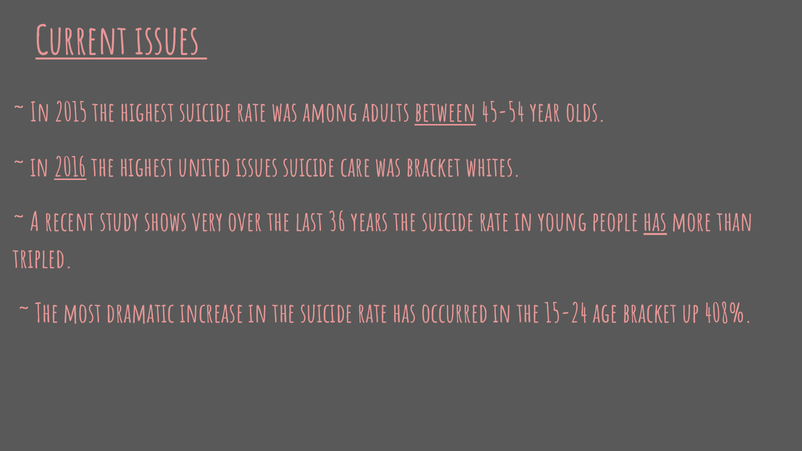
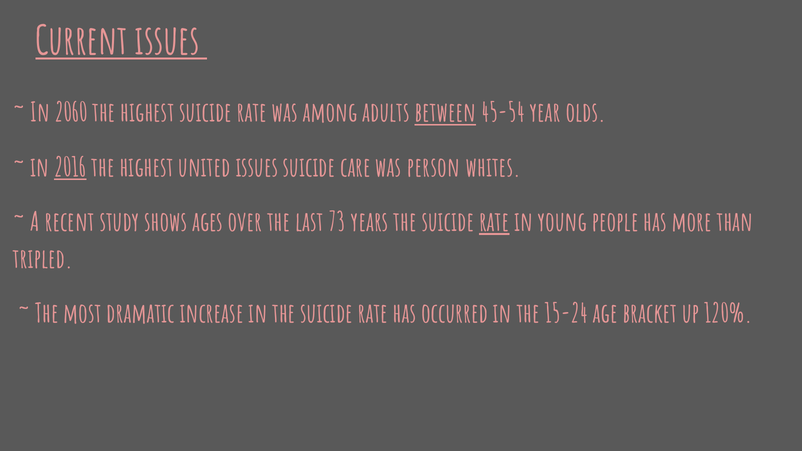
2015: 2015 -> 2060
was bracket: bracket -> person
very: very -> ages
36: 36 -> 73
rate at (494, 223) underline: none -> present
has at (655, 223) underline: present -> none
408%: 408% -> 120%
